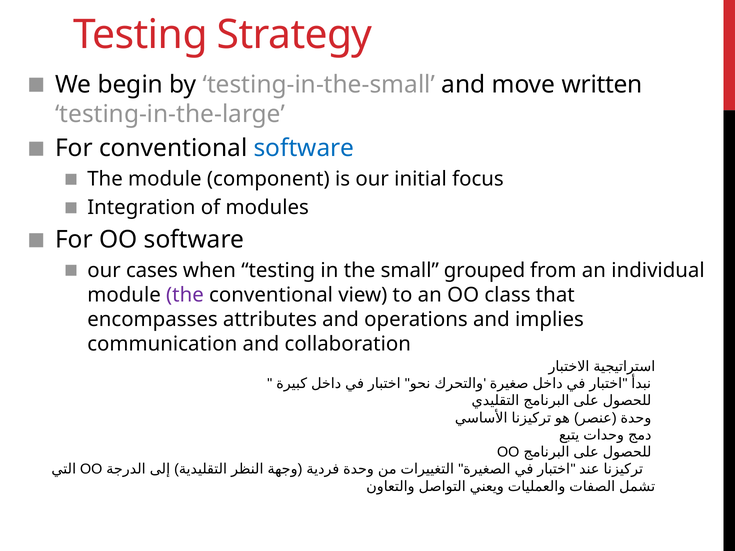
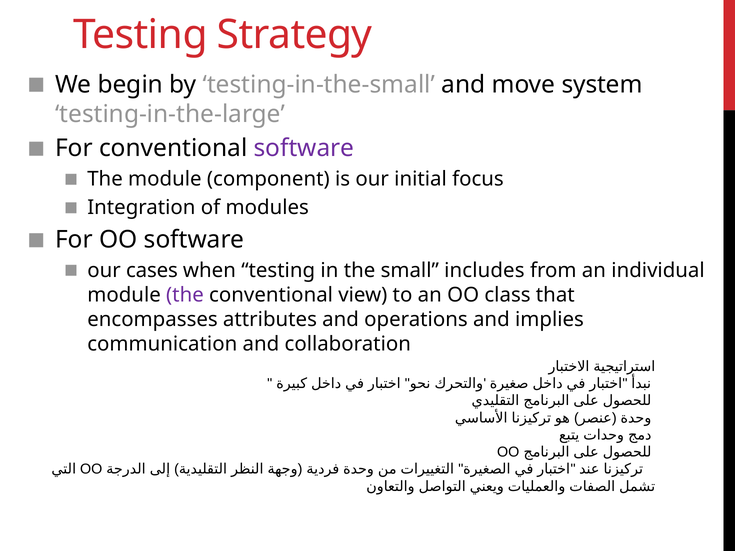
written: written -> system
software at (304, 148) colour: blue -> purple
grouped: grouped -> includes
